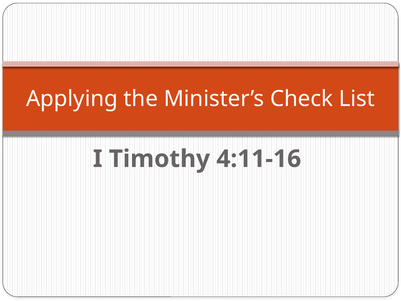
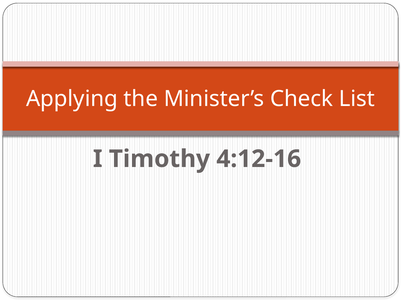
4:11-16: 4:11-16 -> 4:12-16
